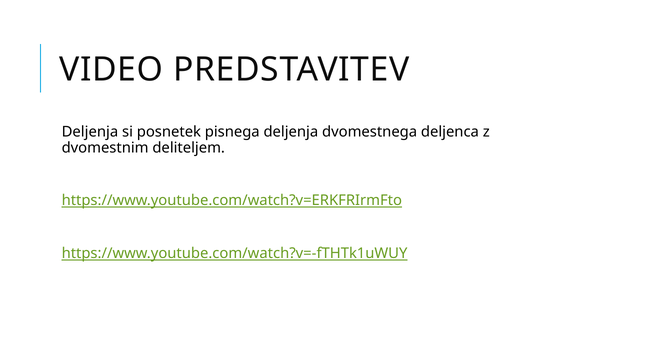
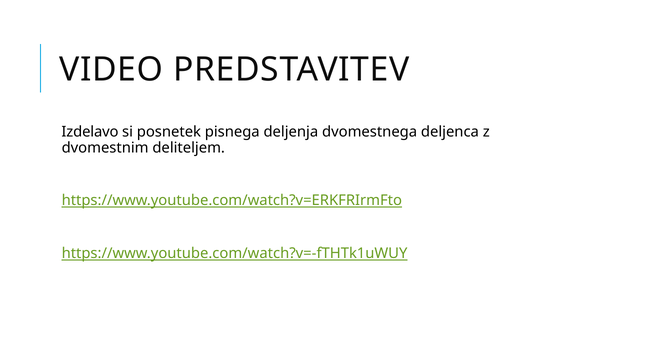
Deljenja at (90, 132): Deljenja -> Izdelavo
